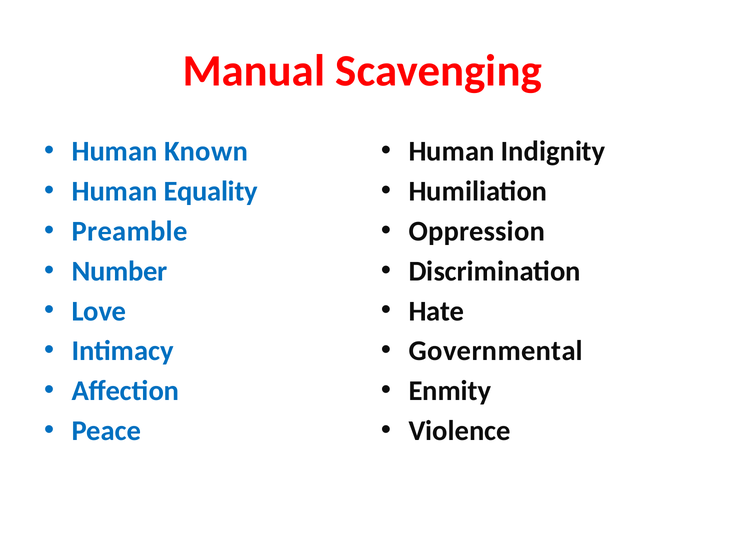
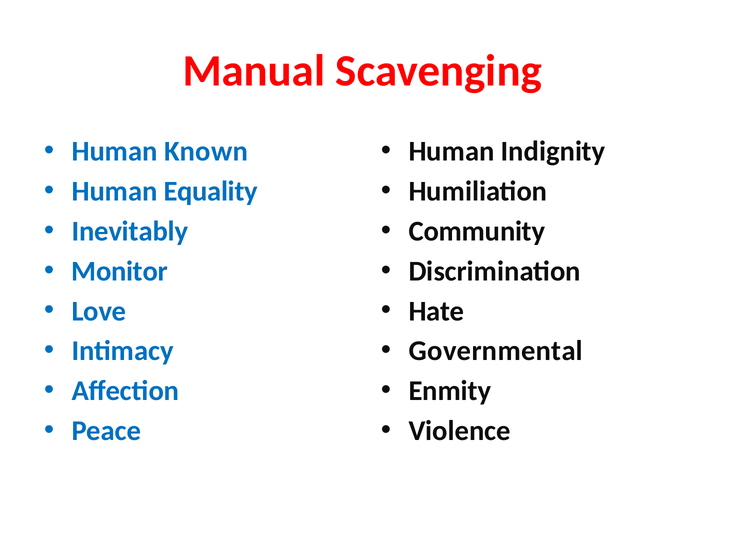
Preamble: Preamble -> Inevitably
Oppression: Oppression -> Community
Number: Number -> Monitor
